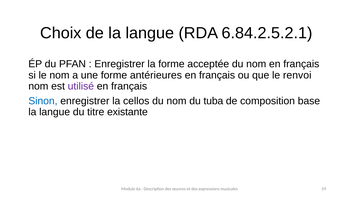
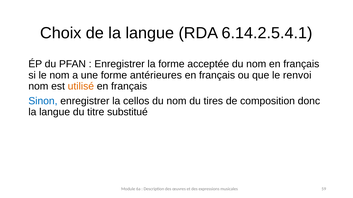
6.84.2.5.2.1: 6.84.2.5.2.1 -> 6.14.2.5.4.1
utilisé colour: purple -> orange
tuba: tuba -> tires
base: base -> donc
existante: existante -> substitué
